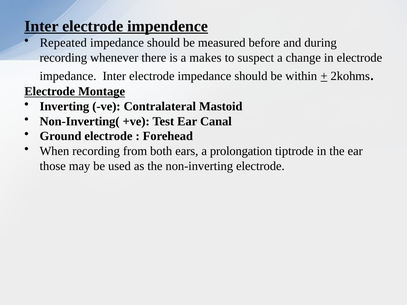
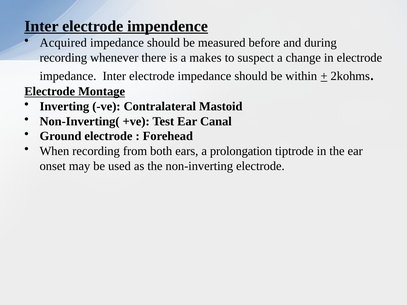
Repeated: Repeated -> Acquired
those: those -> onset
